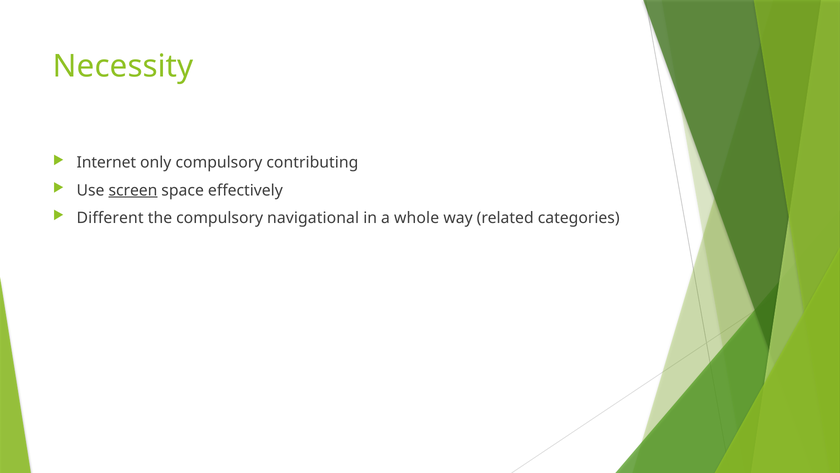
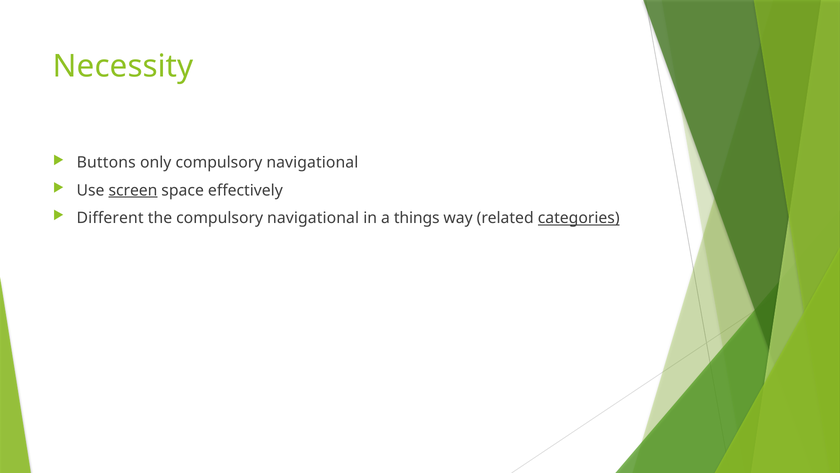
Internet: Internet -> Buttons
only compulsory contributing: contributing -> navigational
whole: whole -> things
categories underline: none -> present
